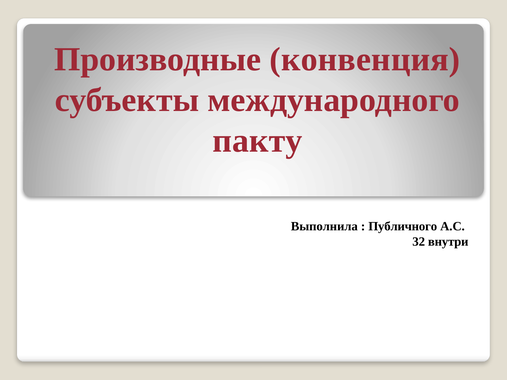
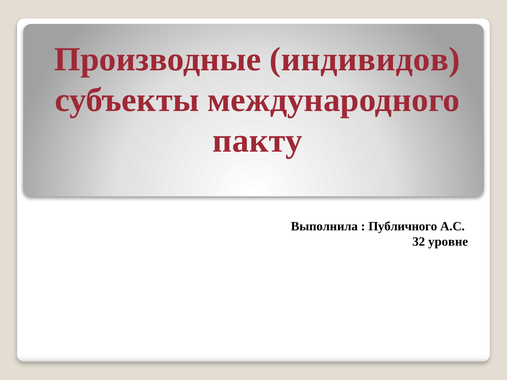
конвенция: конвенция -> индивидов
внутри: внутри -> уровне
